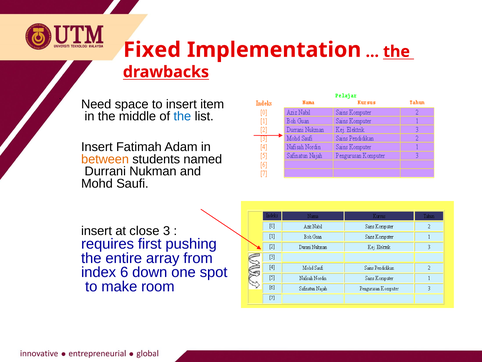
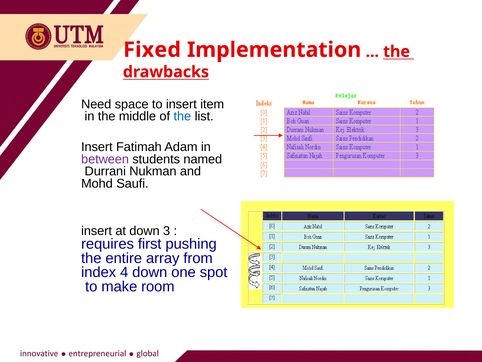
between colour: orange -> purple
at close: close -> down
6: 6 -> 4
